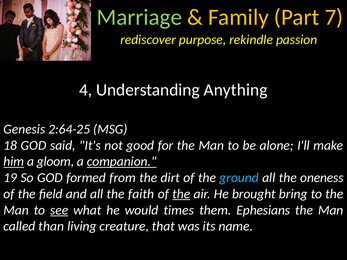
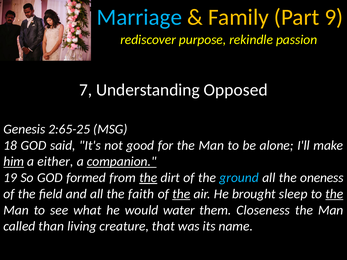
Marriage colour: light green -> light blue
7: 7 -> 9
4: 4 -> 7
Anything: Anything -> Opposed
2:64-25: 2:64-25 -> 2:65-25
gloom: gloom -> either
the at (148, 178) underline: none -> present
bring: bring -> sleep
the at (334, 194) underline: none -> present
see underline: present -> none
times: times -> water
Ephesians: Ephesians -> Closeness
